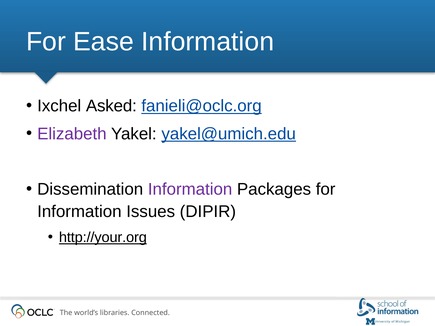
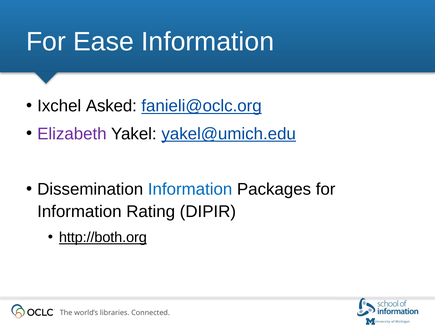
Information at (190, 189) colour: purple -> blue
Issues: Issues -> Rating
http://your.org: http://your.org -> http://both.org
